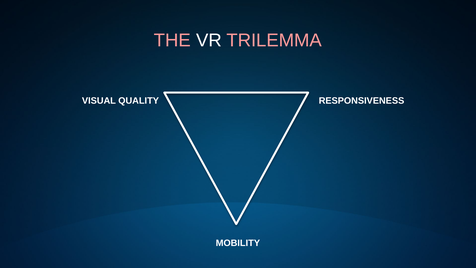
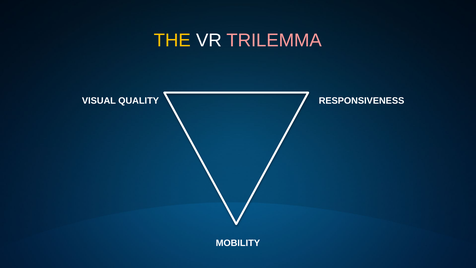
THE colour: pink -> yellow
